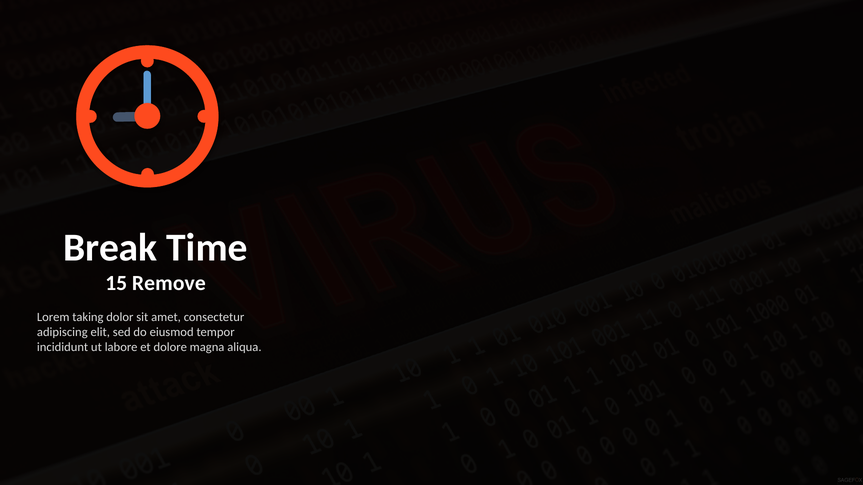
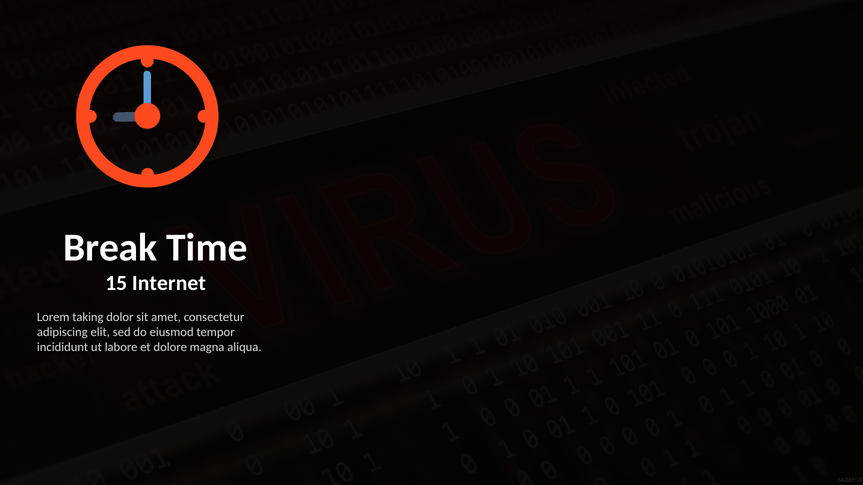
Remove: Remove -> Internet
